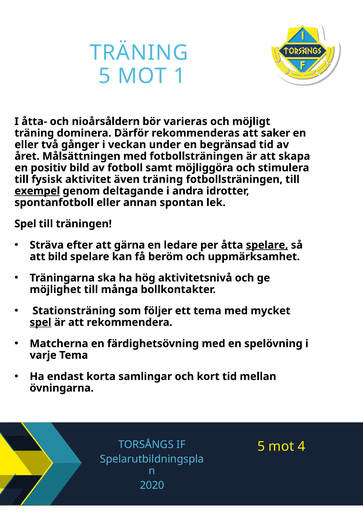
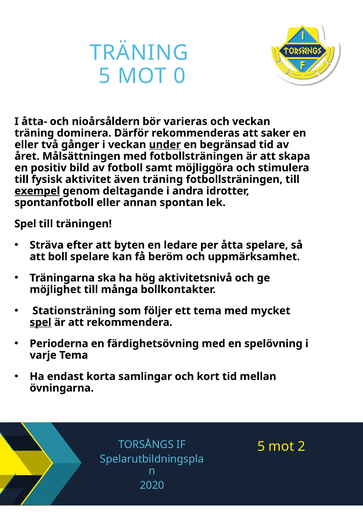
1: 1 -> 0
och möjligt: möjligt -> veckan
under underline: none -> present
gärna: gärna -> byten
spelare at (267, 245) underline: present -> none
att bild: bild -> boll
Matcherna: Matcherna -> Perioderna
4: 4 -> 2
